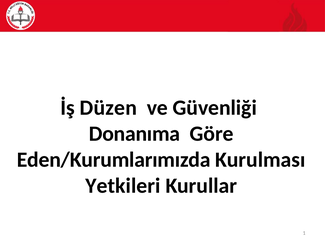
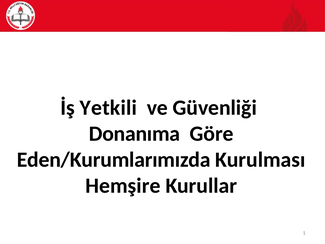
Düzen: Düzen -> Yetkili
Yetkileri: Yetkileri -> Hemşire
